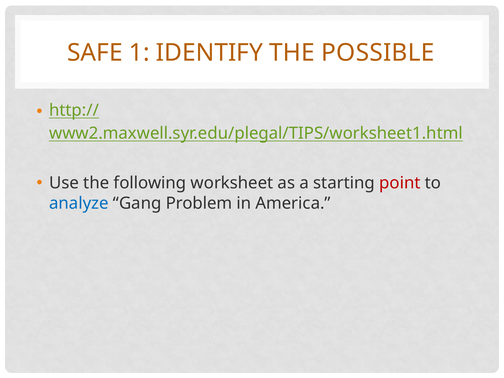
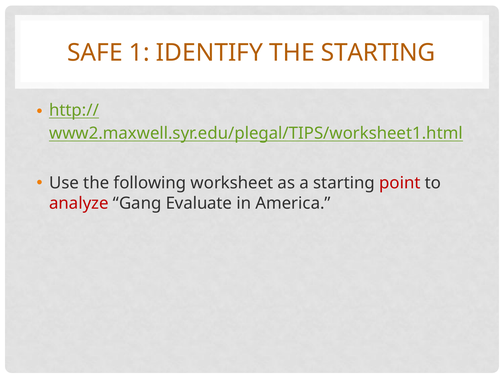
THE POSSIBLE: POSSIBLE -> STARTING
analyze colour: blue -> red
Problem: Problem -> Evaluate
